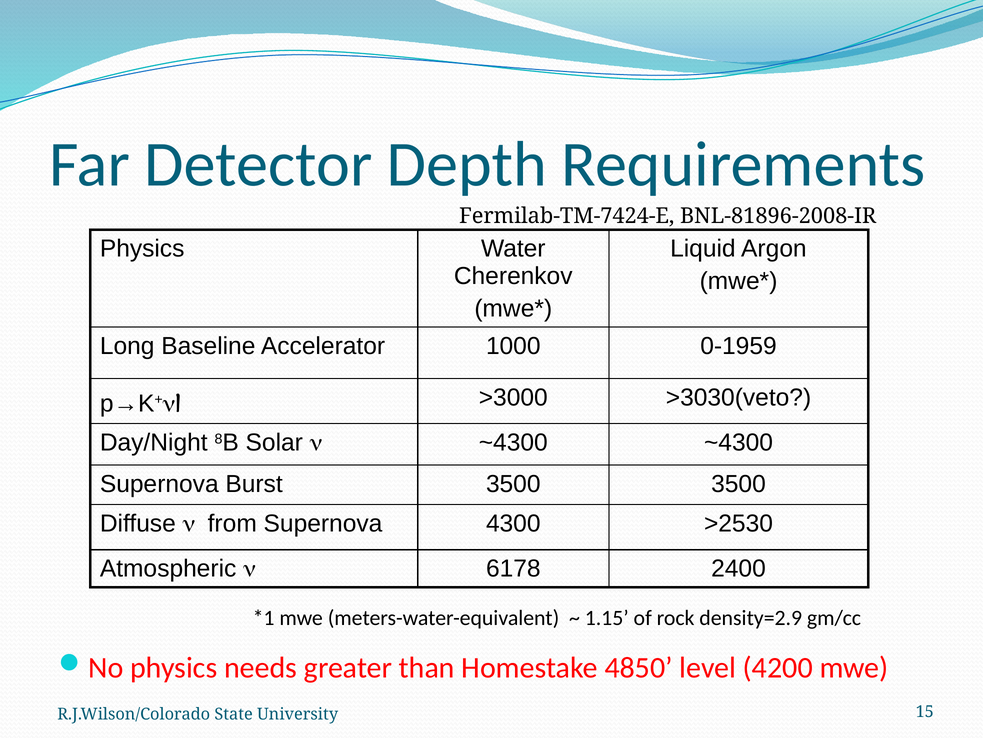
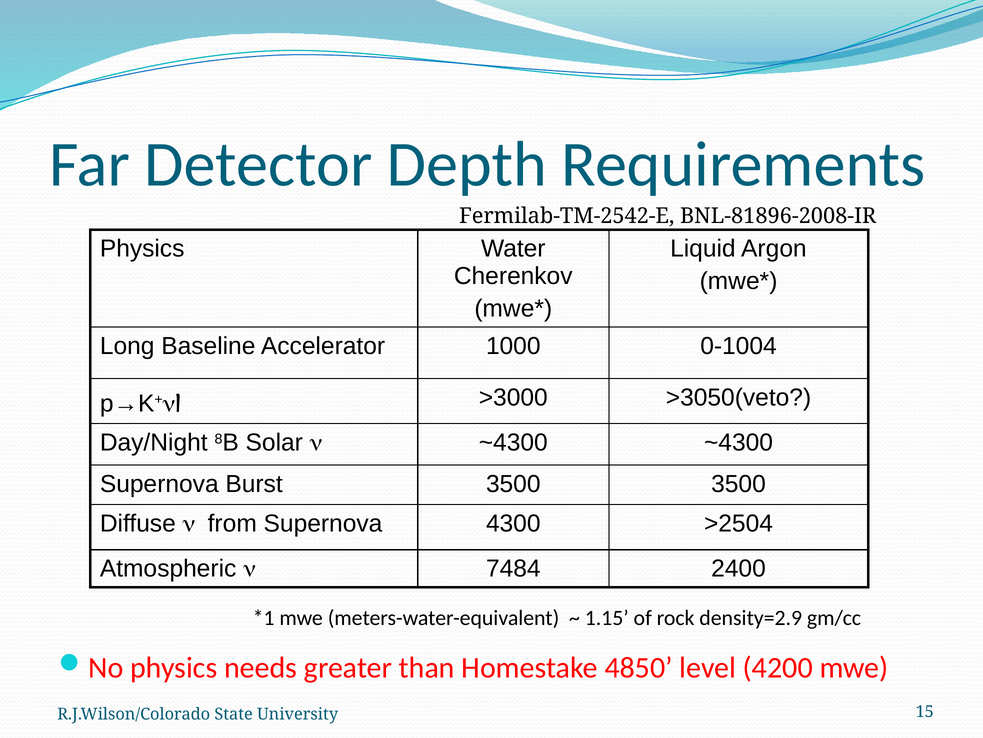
Fermilab-TM-7424-E: Fermilab-TM-7424-E -> Fermilab-TM-2542-E
0-1959: 0-1959 -> 0-1004
>3030(veto: >3030(veto -> >3050(veto
>2530: >2530 -> >2504
6178: 6178 -> 7484
